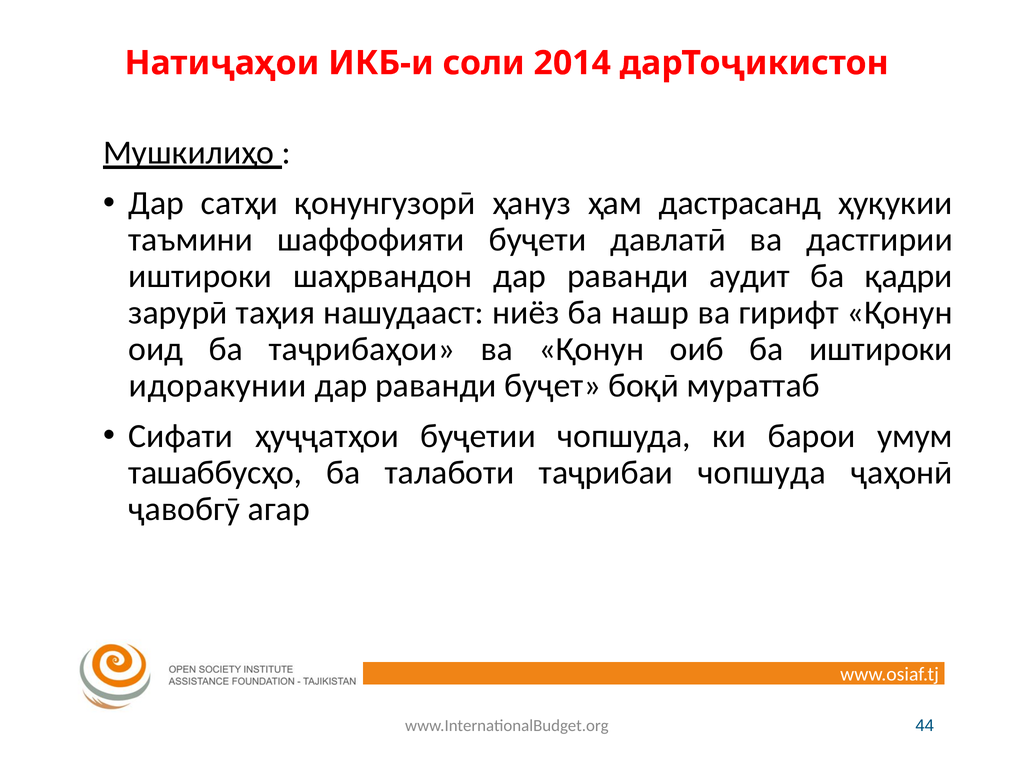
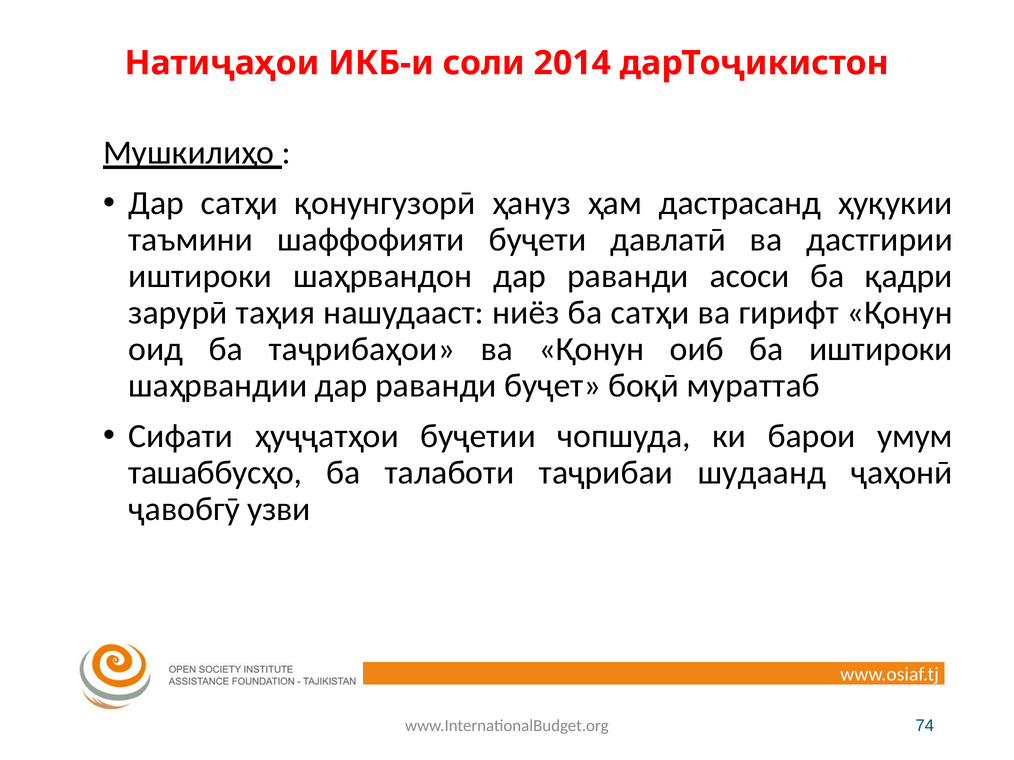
аудит: аудит -> асоси
ба нашр: нашр -> сатҳи
идоракунии: идоракунии -> шаҳрвандии
таҷрибаи чопшуда: чопшуда -> шудаанд
агар: агар -> узви
44: 44 -> 74
